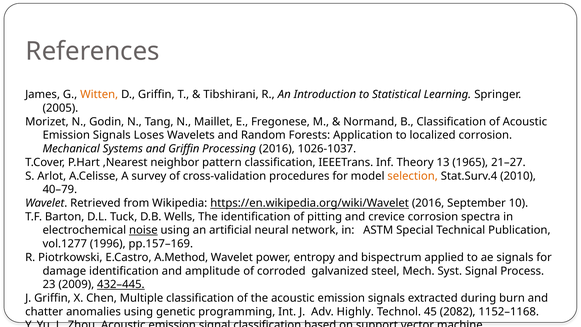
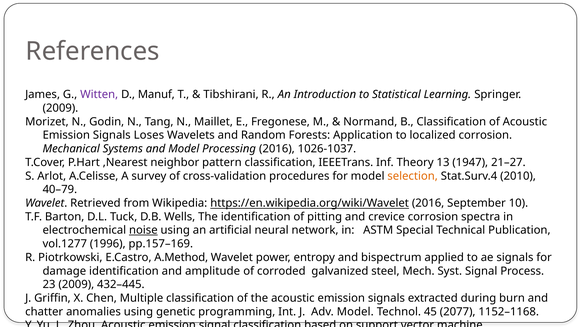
Witten colour: orange -> purple
D Griffin: Griffin -> Manuf
2005 at (60, 108): 2005 -> 2009
and Griffin: Griffin -> Model
1965: 1965 -> 1947
432–445 underline: present -> none
Adv Highly: Highly -> Model
2082: 2082 -> 2077
